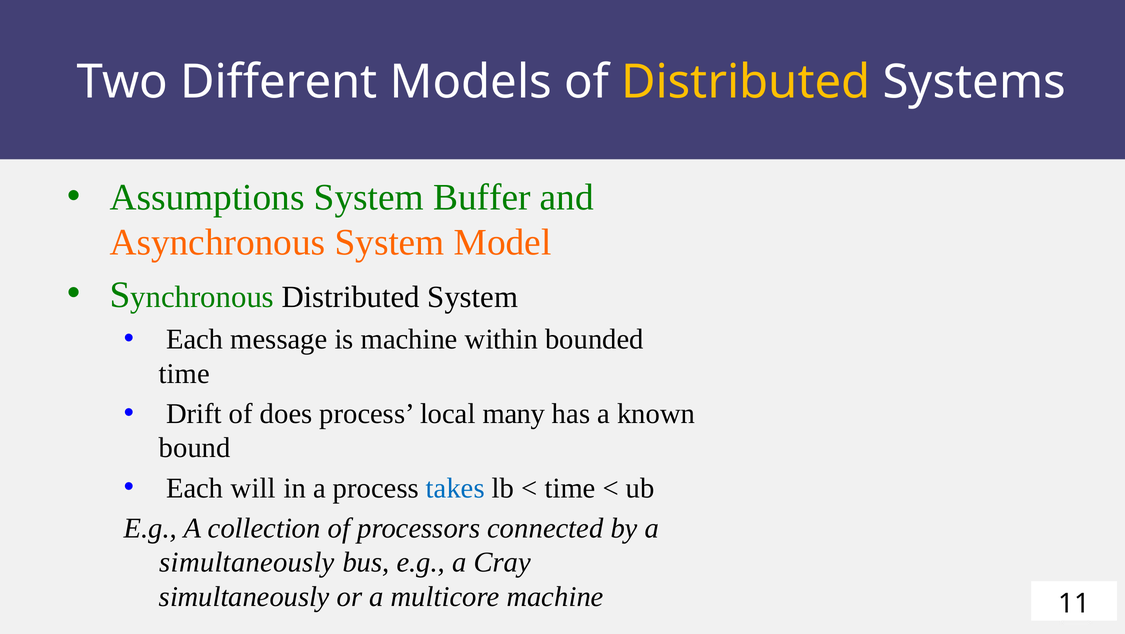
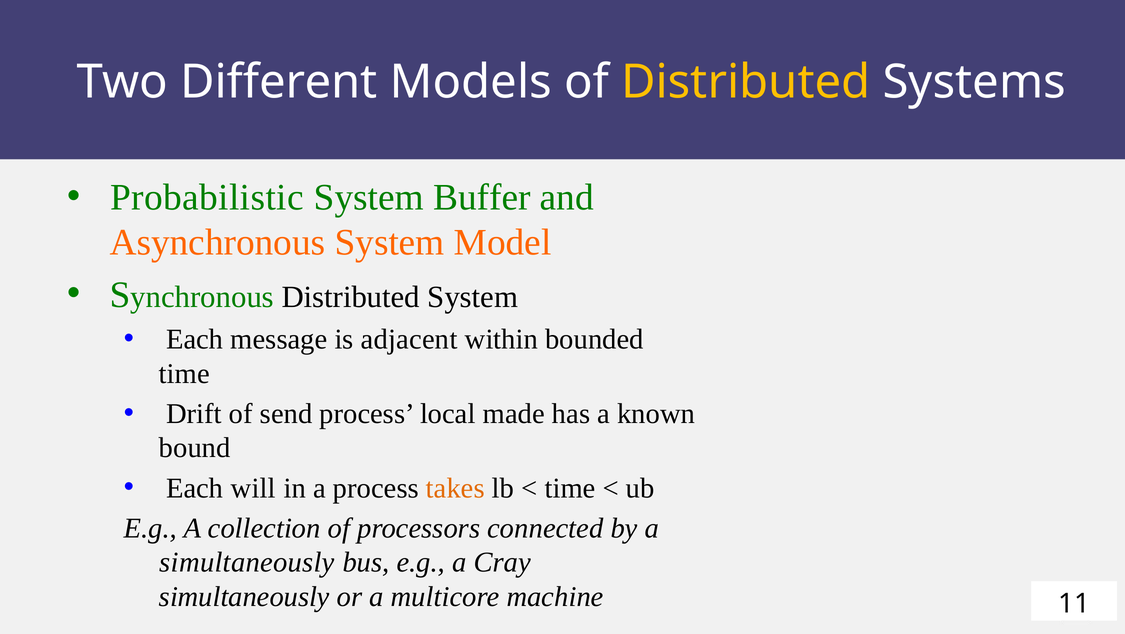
Assumptions: Assumptions -> Probabilistic
is machine: machine -> adjacent
does: does -> send
many: many -> made
takes colour: blue -> orange
